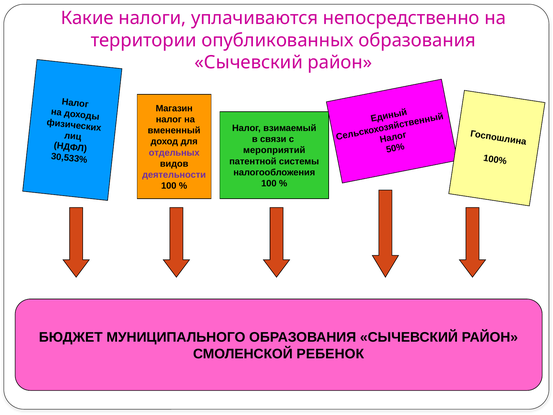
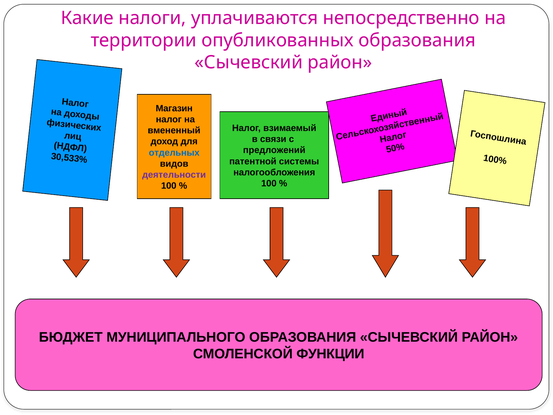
мероприятий: мероприятий -> предложений
отдельных colour: purple -> blue
РЕБЕНОК: РЕБЕНОК -> ФУНКЦИИ
